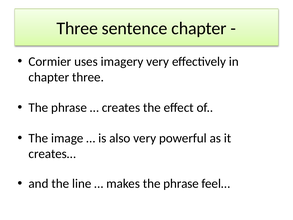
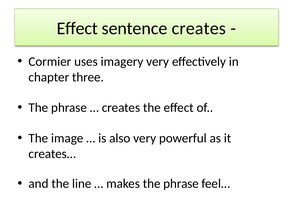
Three at (77, 28): Three -> Effect
sentence chapter: chapter -> creates
